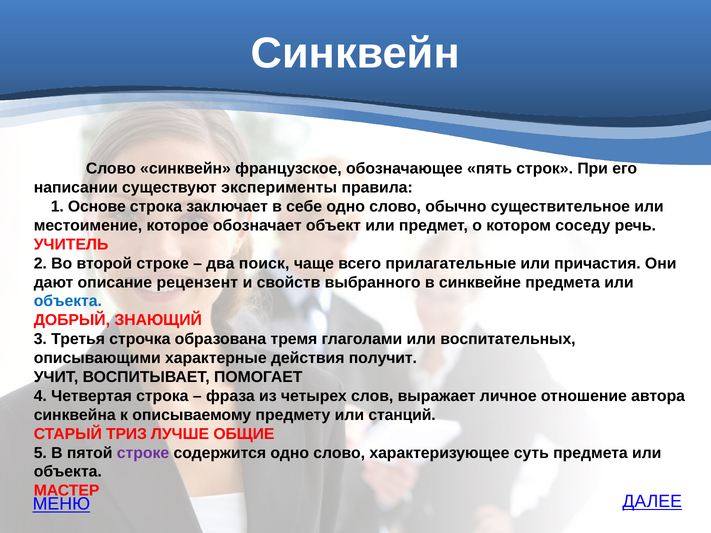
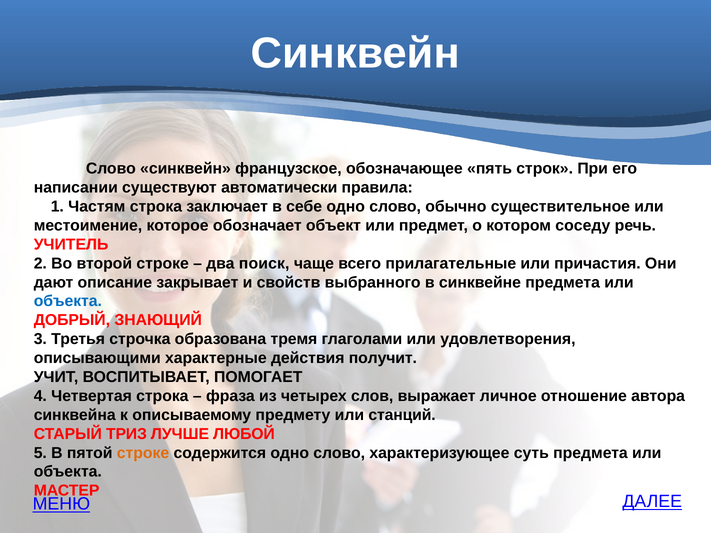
эксперименты: эксперименты -> автоматически
Основе: Основе -> Частям
рецензент: рецензент -> закрывает
воспитательных: воспитательных -> удовлетворения
ОБЩИЕ: ОБЩИЕ -> ЛЮБОЙ
строке at (143, 453) colour: purple -> orange
